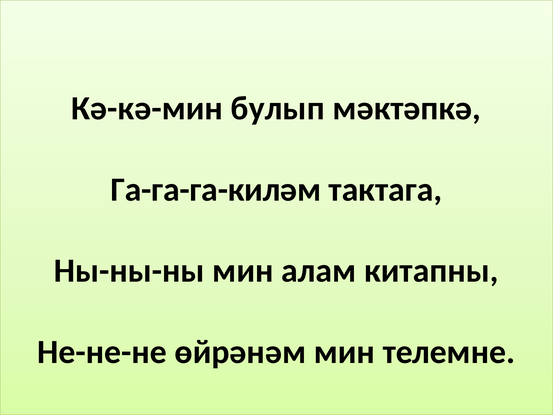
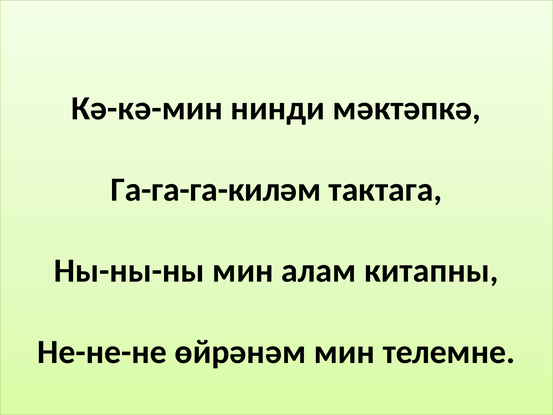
булып: булып -> нинди
